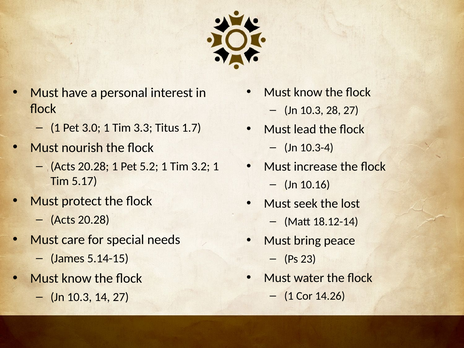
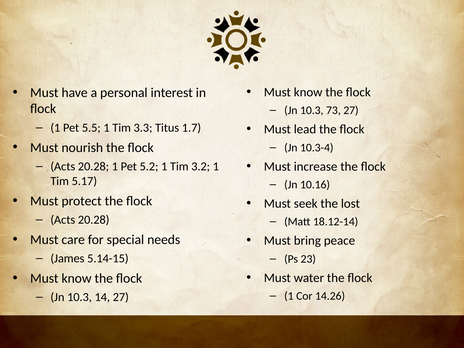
28: 28 -> 73
3.0: 3.0 -> 5.5
